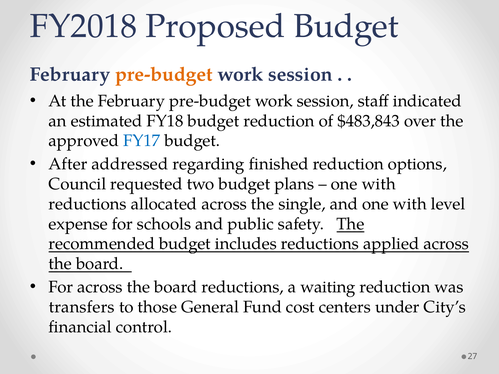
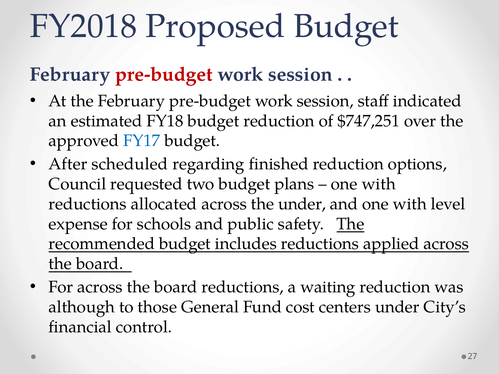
pre-budget at (164, 75) colour: orange -> red
$483,843: $483,843 -> $747,251
addressed: addressed -> scheduled
the single: single -> under
transfers: transfers -> although
